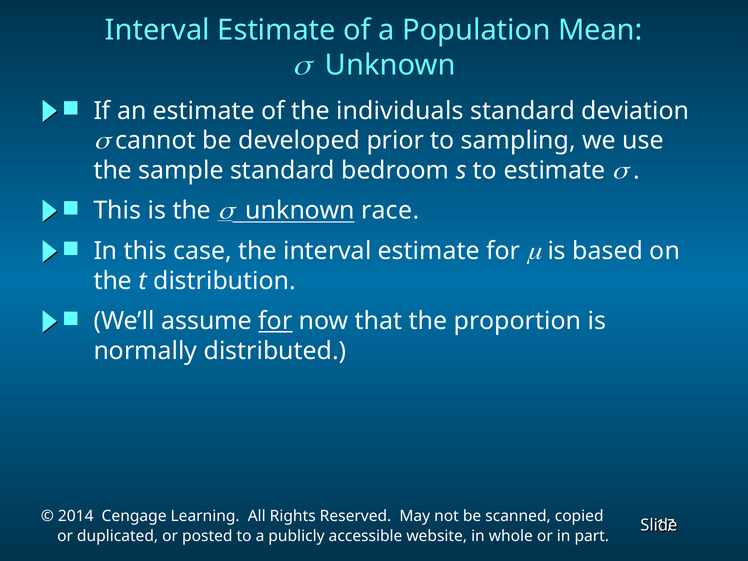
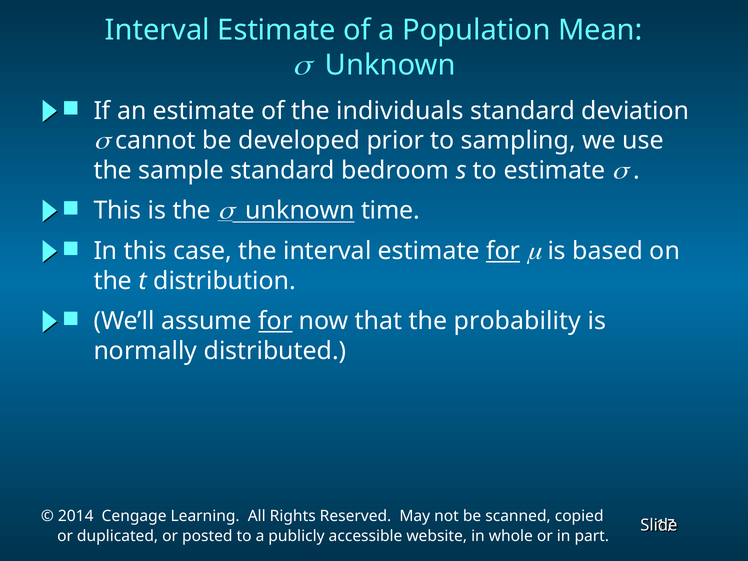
race: race -> time
for at (503, 251) underline: none -> present
proportion: proportion -> probability
